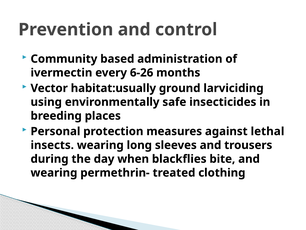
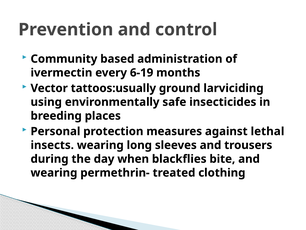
6-26: 6-26 -> 6-19
habitat:usually: habitat:usually -> tattoos:usually
